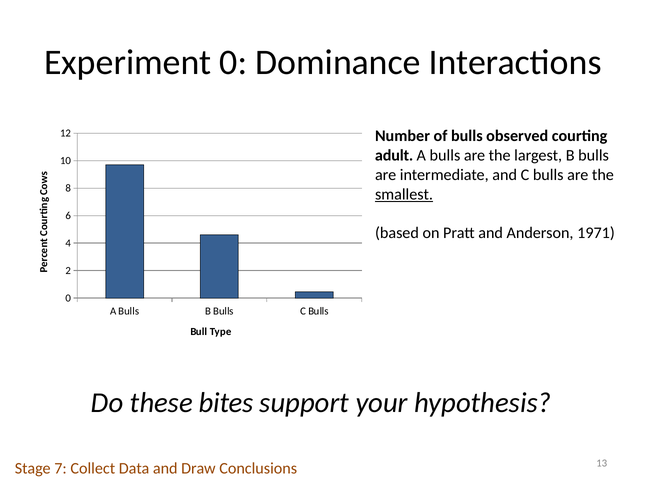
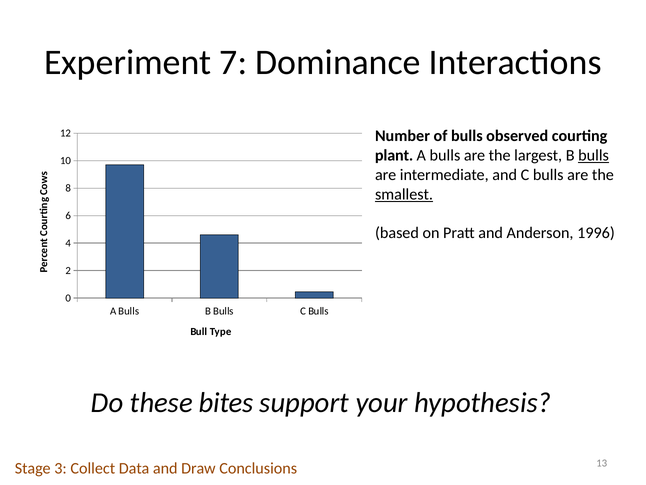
Experiment 0: 0 -> 7
adult: adult -> plant
bulls at (594, 155) underline: none -> present
1971: 1971 -> 1996
7: 7 -> 3
